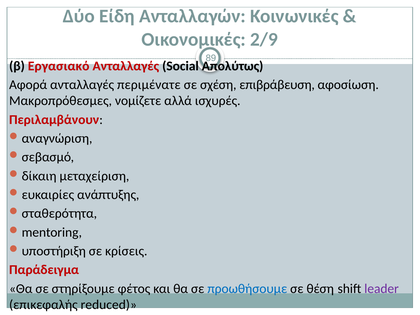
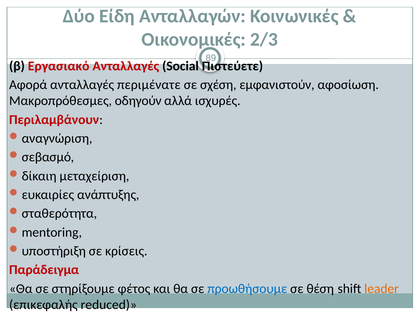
2/9: 2/9 -> 2/3
Απολύτως: Απολύτως -> Πιστεύετε
επιβράβευση: επιβράβευση -> εμφανιστούν
νομίζετε: νομίζετε -> οδηγούν
leader colour: purple -> orange
